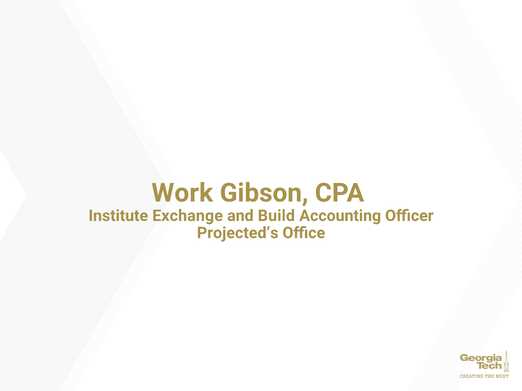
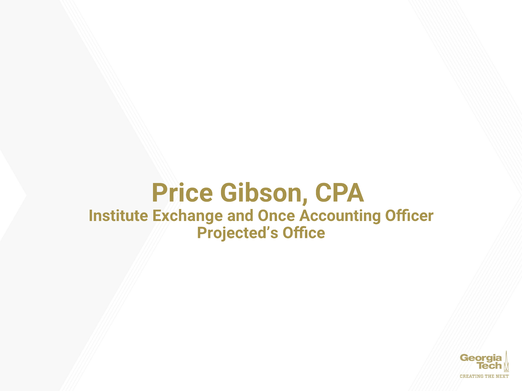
Work: Work -> Price
Build: Build -> Once
